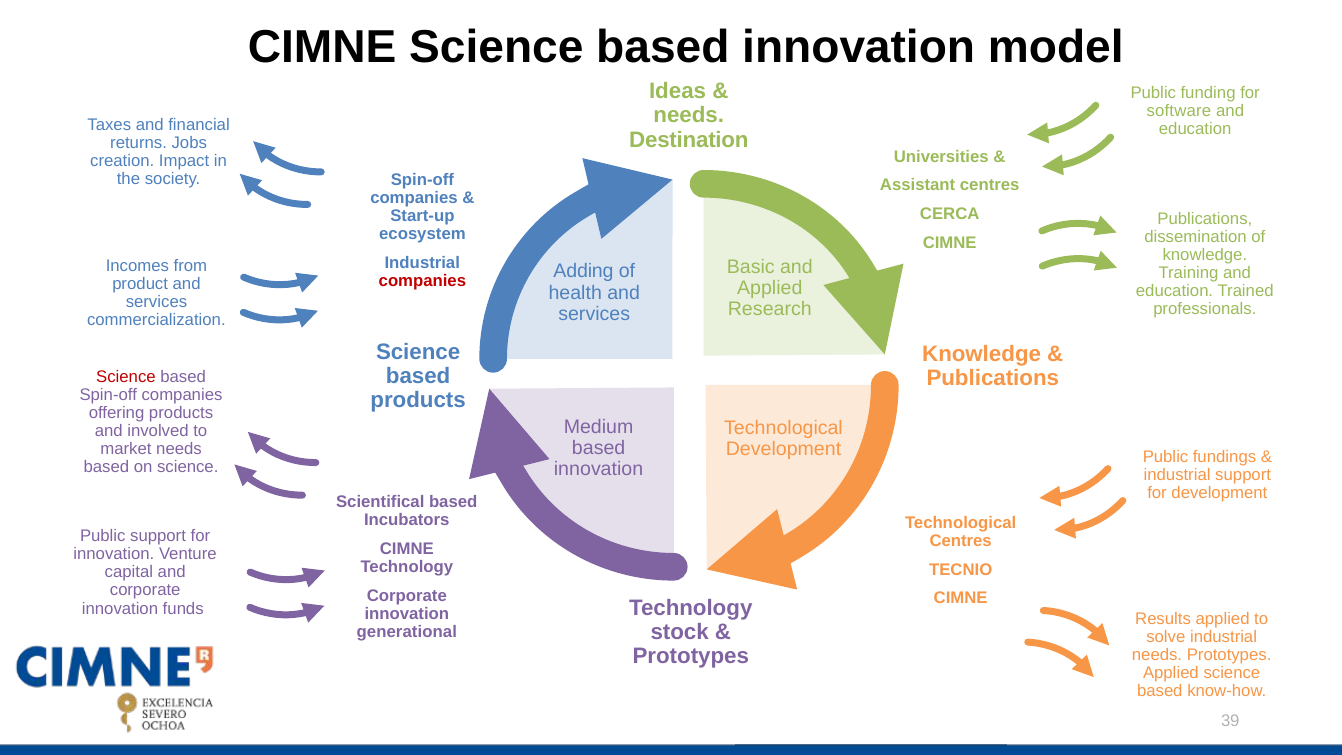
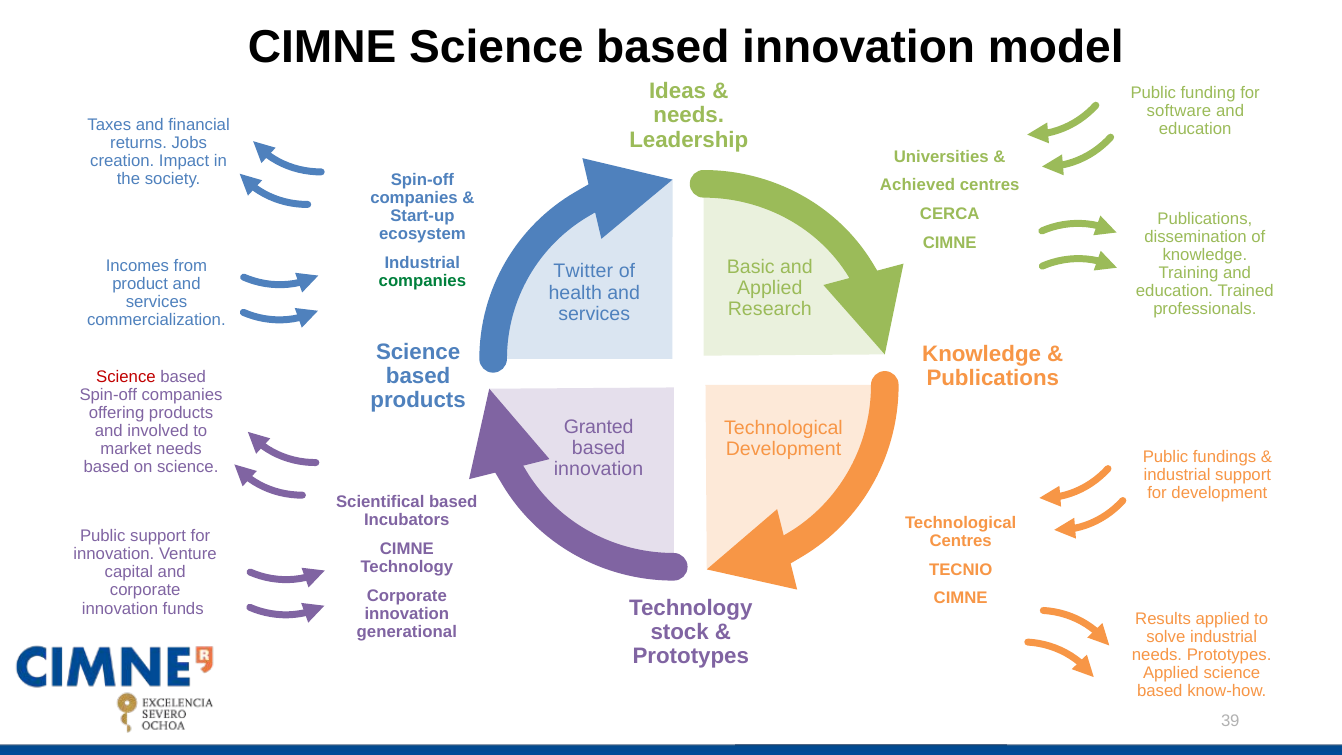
Destination: Destination -> Leadership
Assistant: Assistant -> Achieved
Adding: Adding -> Twitter
companies at (422, 281) colour: red -> green
Medium: Medium -> Granted
